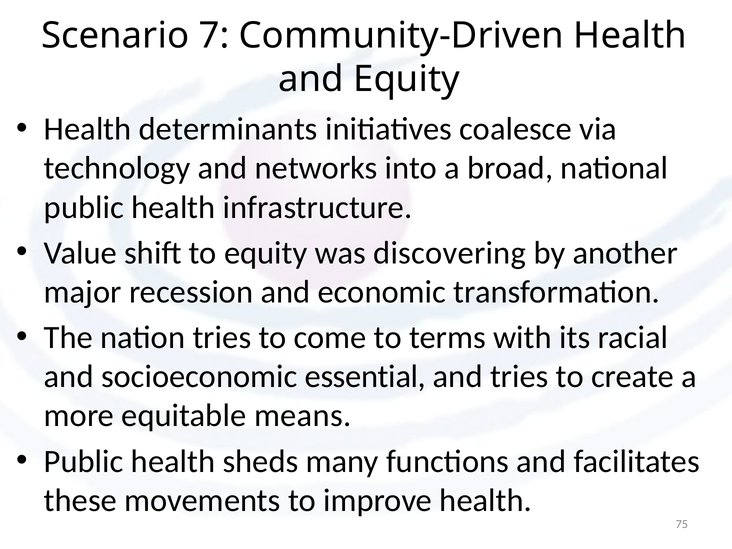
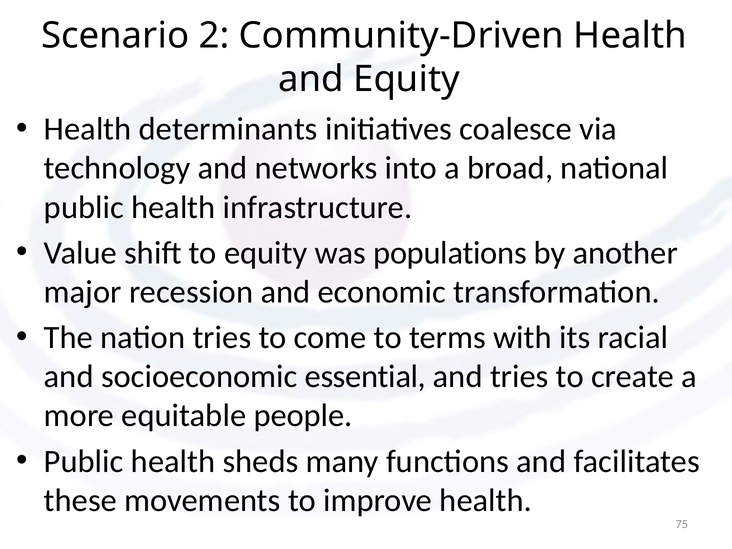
7: 7 -> 2
discovering: discovering -> populations
means: means -> people
